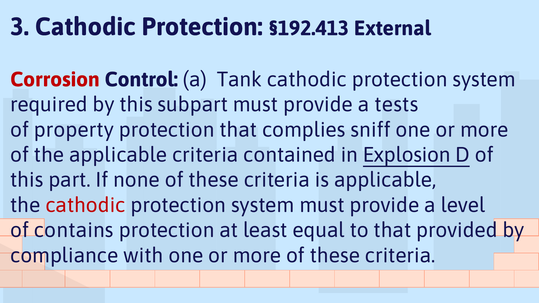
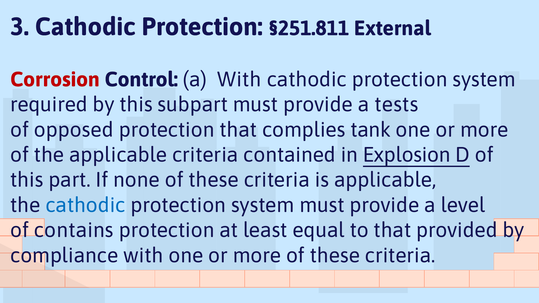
§192.413: §192.413 -> §251.811
a Tank: Tank -> With
property: property -> opposed
sniff: sniff -> tank
cathodic at (85, 205) colour: red -> blue
